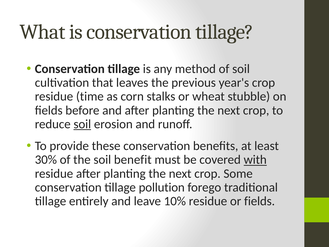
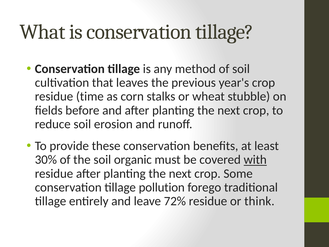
soil at (82, 124) underline: present -> none
benefit: benefit -> organic
10%: 10% -> 72%
or fields: fields -> think
